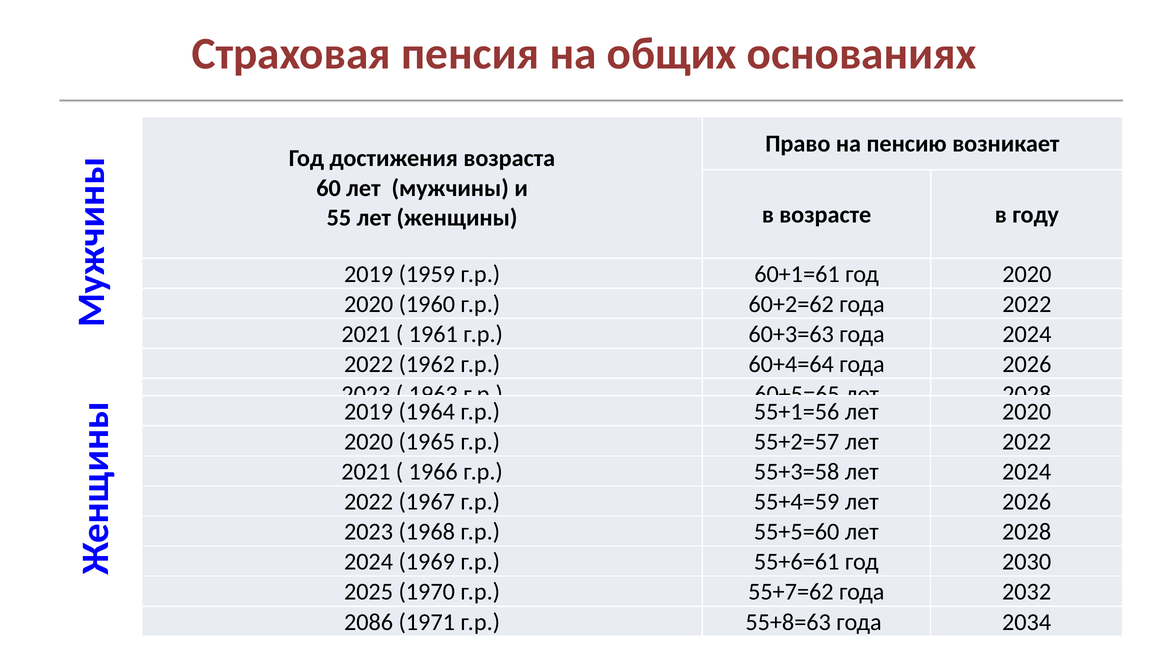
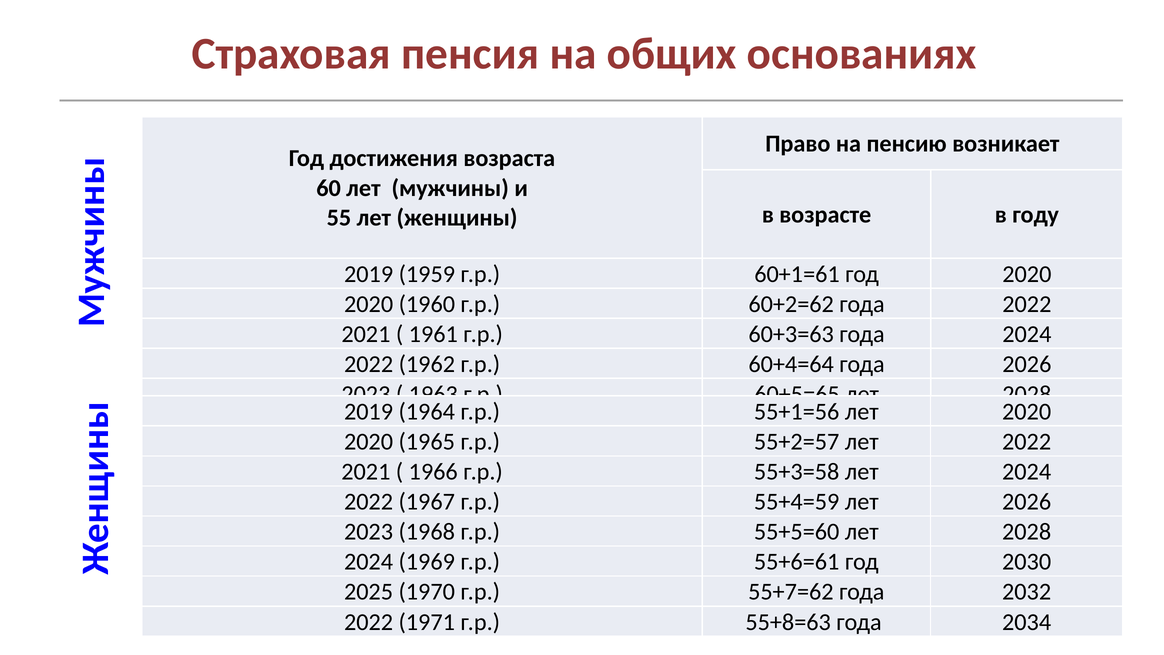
2086 at (369, 622): 2086 -> 2022
